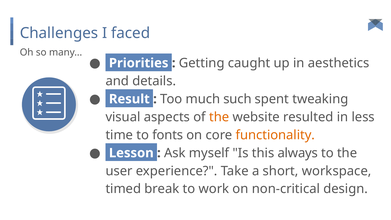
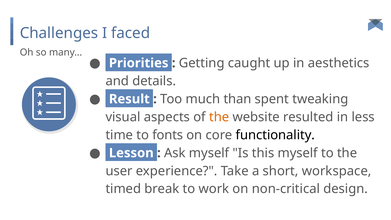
such: such -> than
functionality colour: orange -> black
this always: always -> myself
